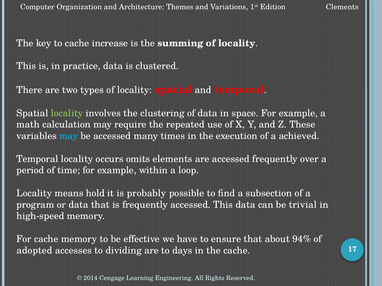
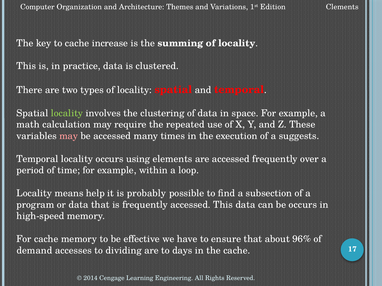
may at (69, 136) colour: light blue -> pink
achieved: achieved -> suggests
omits: omits -> using
hold: hold -> help
be trivial: trivial -> occurs
94%: 94% -> 96%
adopted: adopted -> demand
